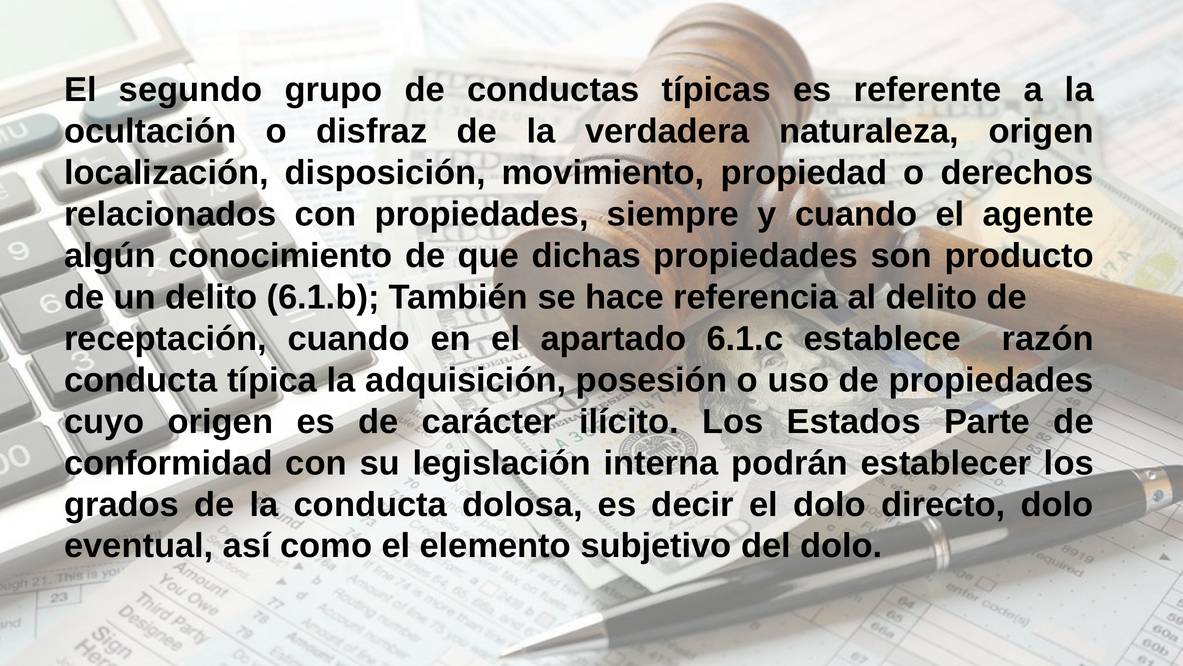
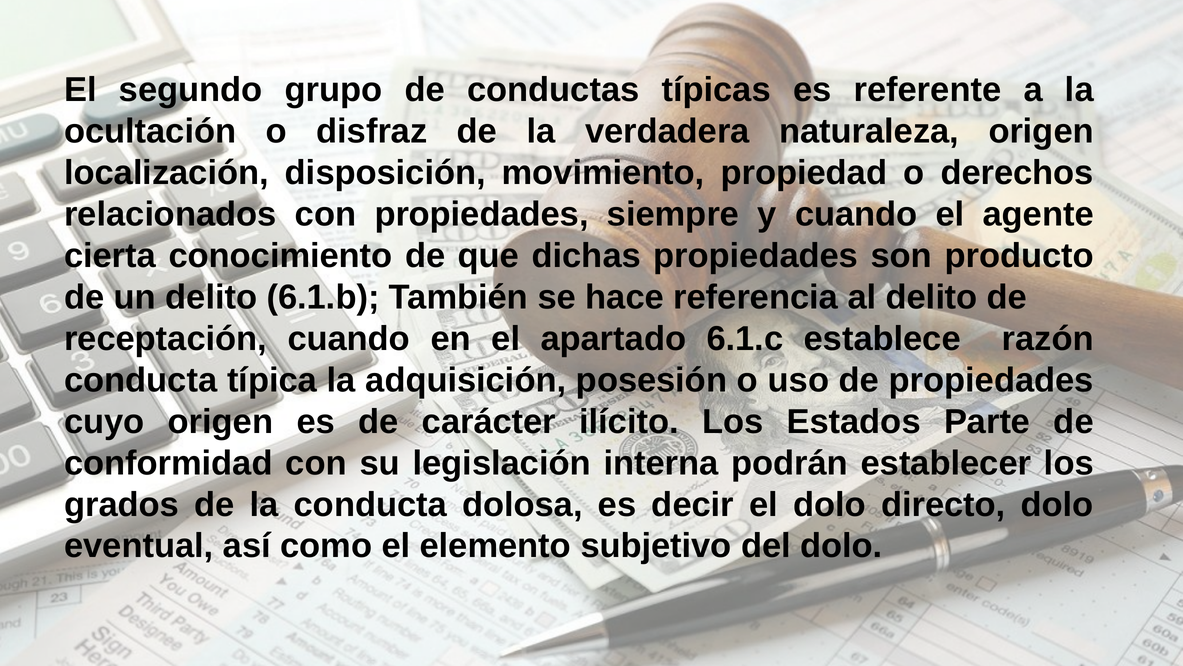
algún: algún -> cierta
